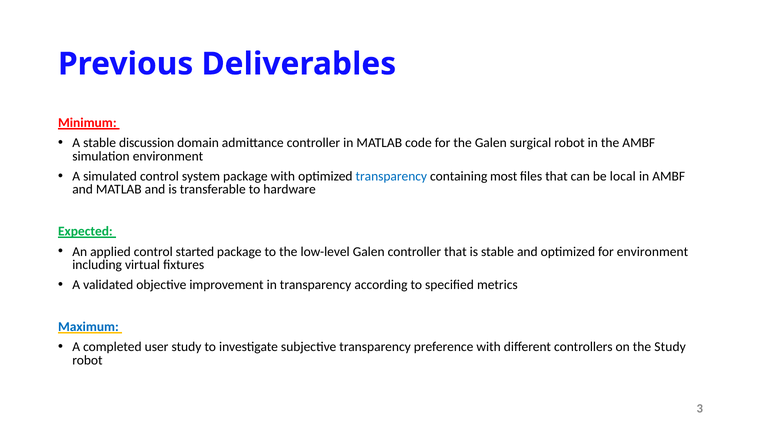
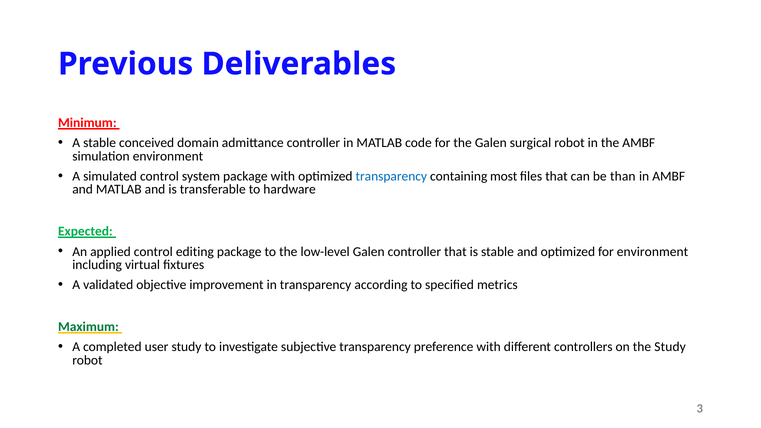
discussion: discussion -> conceived
local: local -> than
started: started -> editing
Maximum colour: blue -> green
